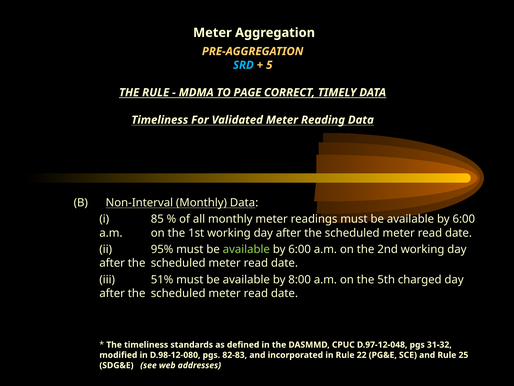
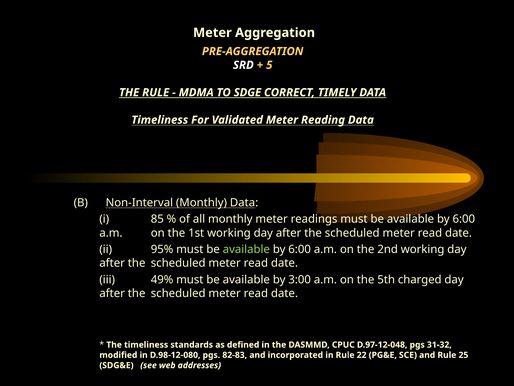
SRD colour: light blue -> white
PAGE: PAGE -> SDGE
51%: 51% -> 49%
8:00: 8:00 -> 3:00
